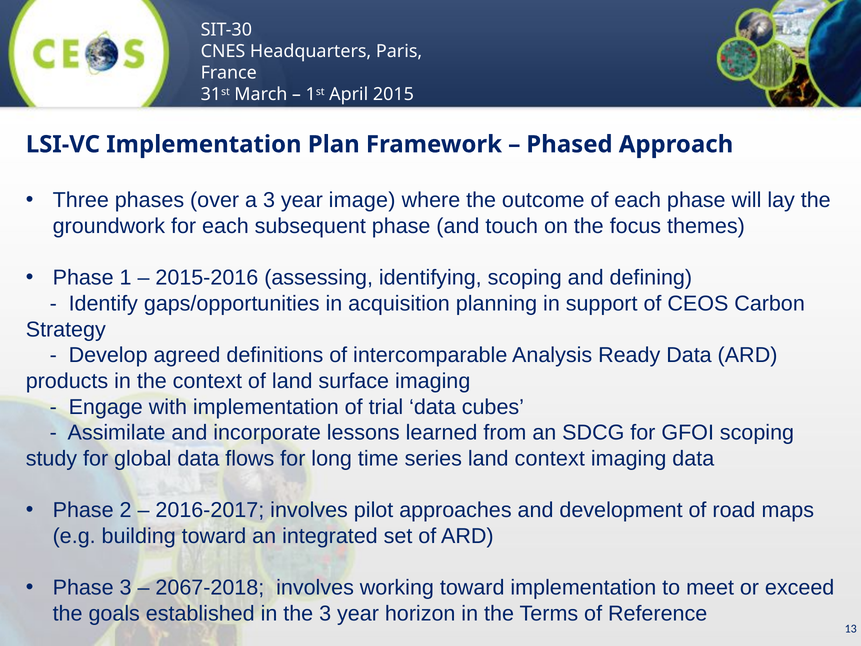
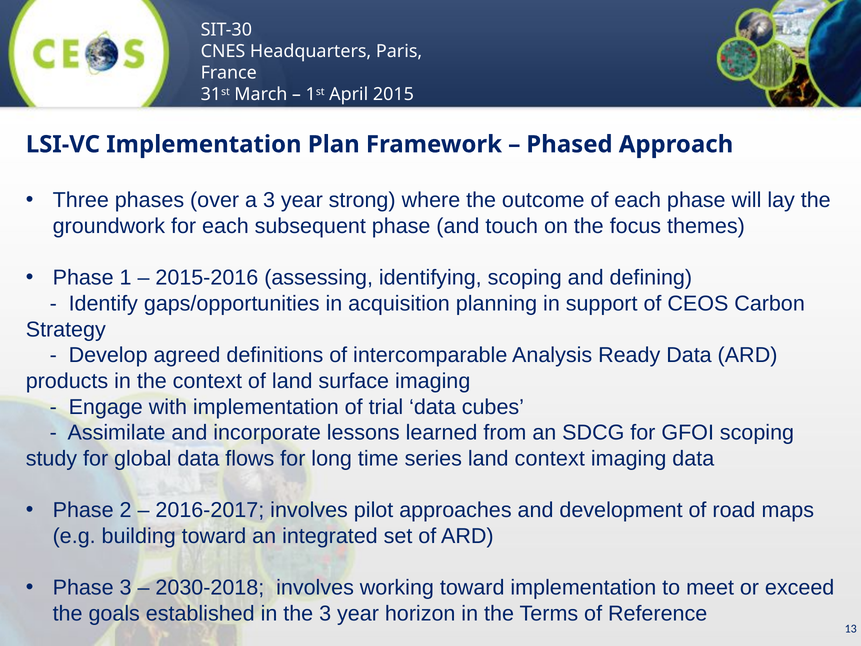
image: image -> strong
2067-2018: 2067-2018 -> 2030-2018
